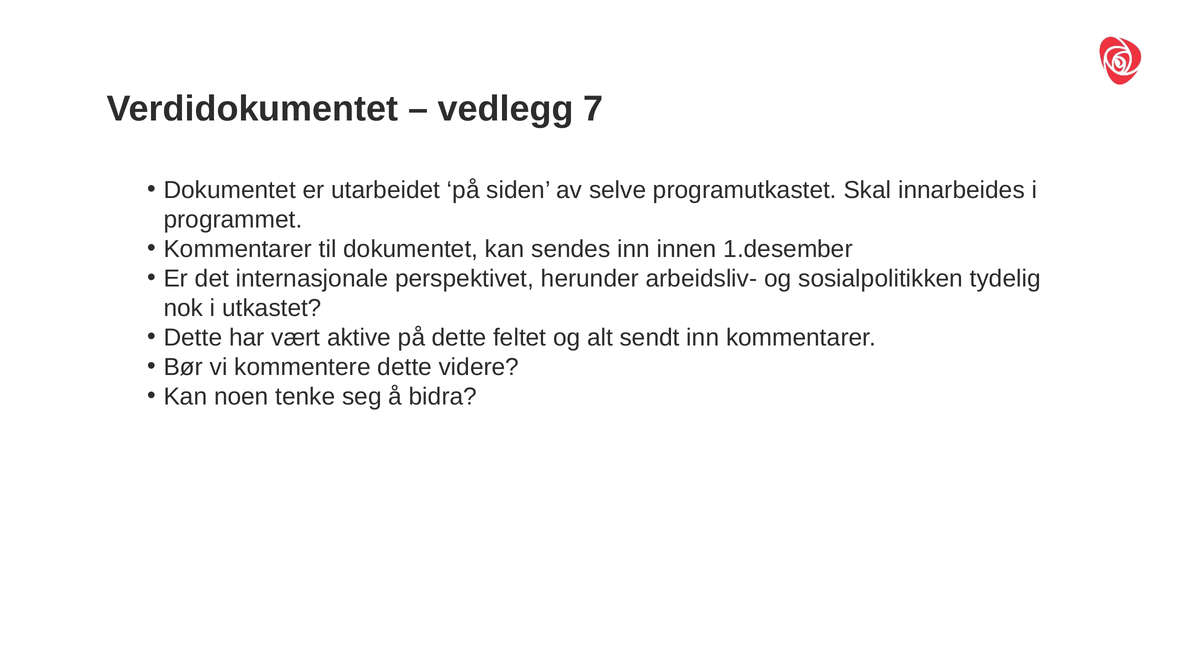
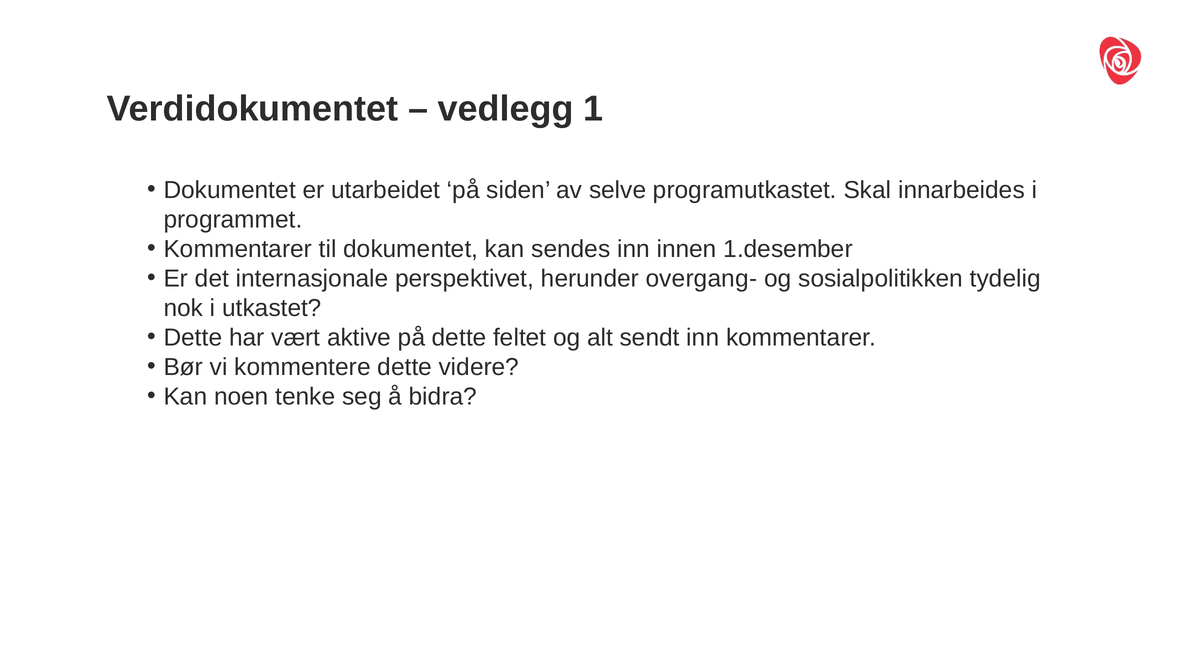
7: 7 -> 1
arbeidsliv-: arbeidsliv- -> overgang-
